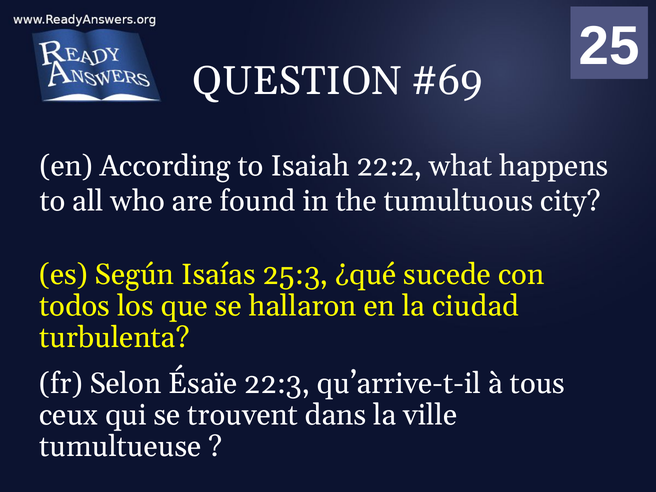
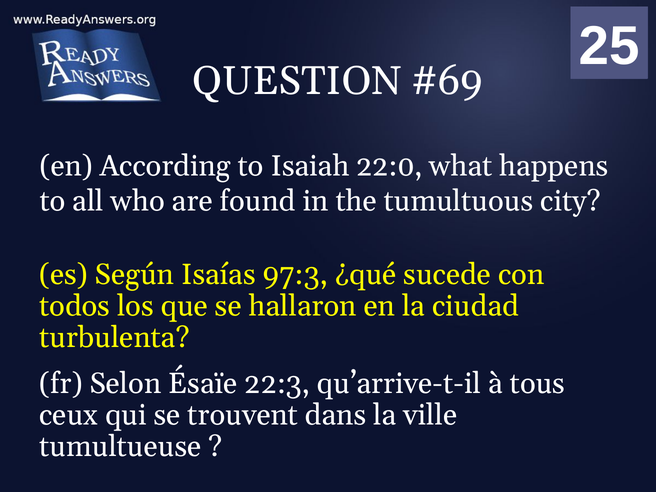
22:2: 22:2 -> 22:0
25:3: 25:3 -> 97:3
